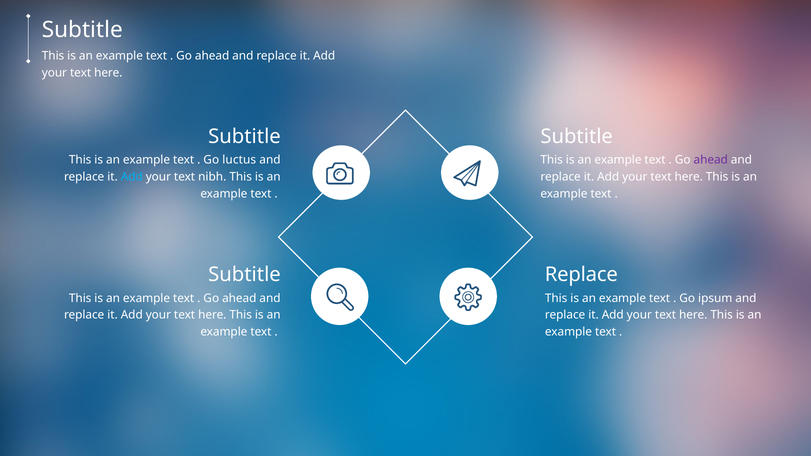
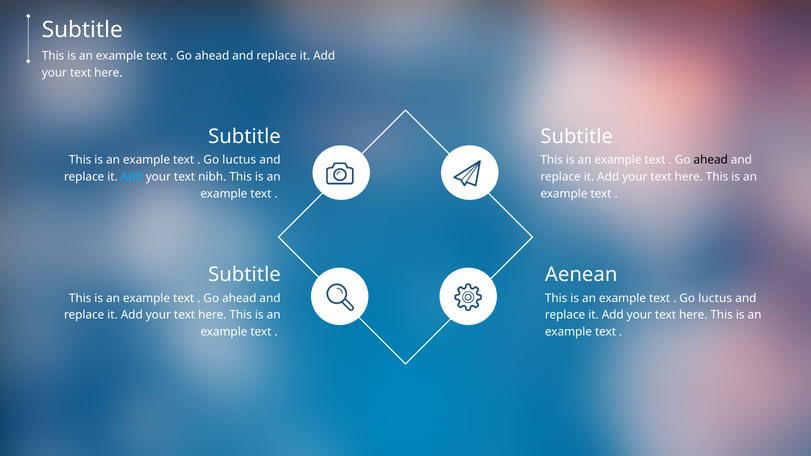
ahead at (711, 160) colour: purple -> black
Replace at (581, 275): Replace -> Aenean
ipsum at (715, 298): ipsum -> luctus
